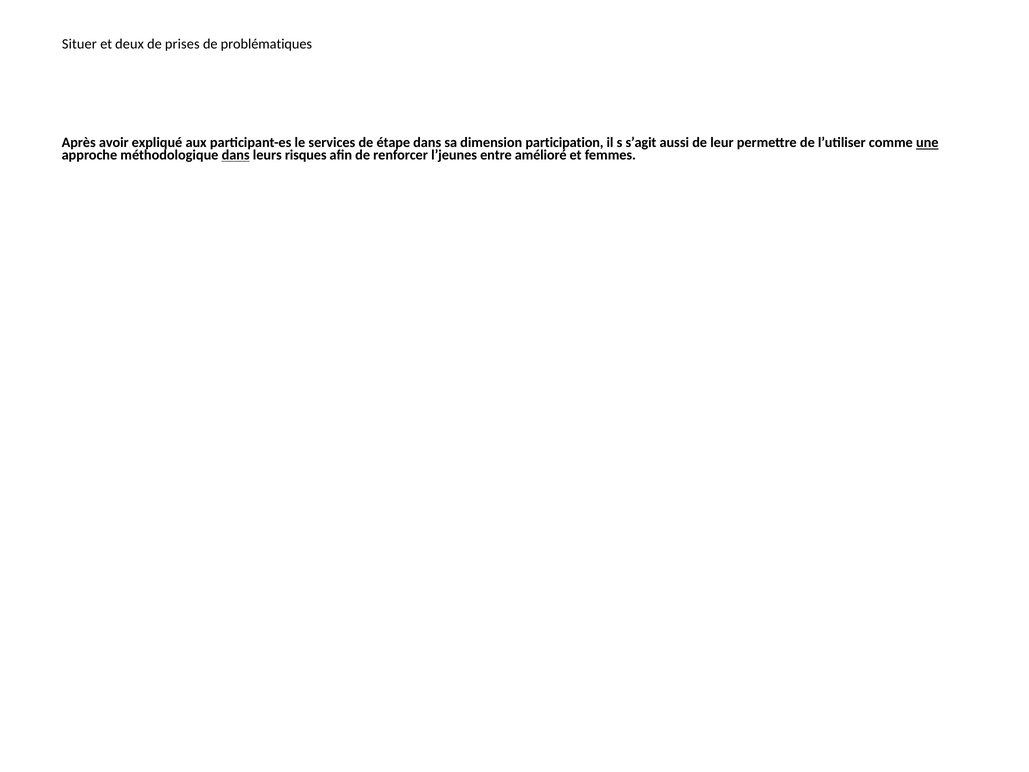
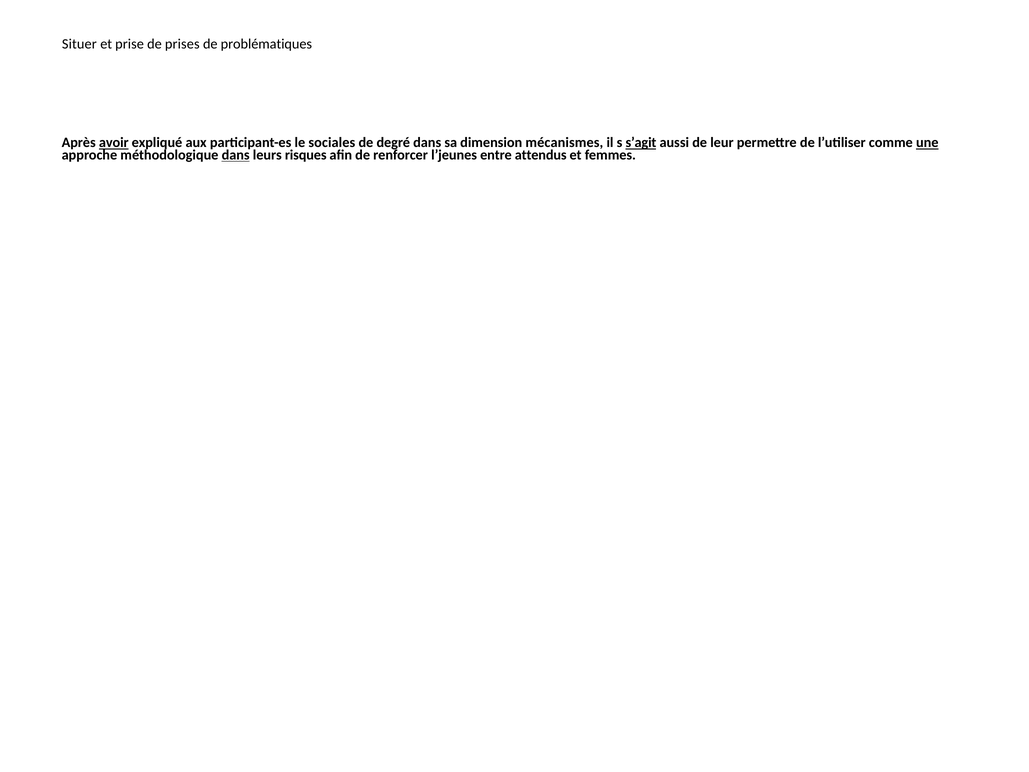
deux: deux -> prise
avoir underline: none -> present
services: services -> sociales
étape: étape -> degré
participation: participation -> mécanismes
s’agit underline: none -> present
amélioré: amélioré -> attendus
